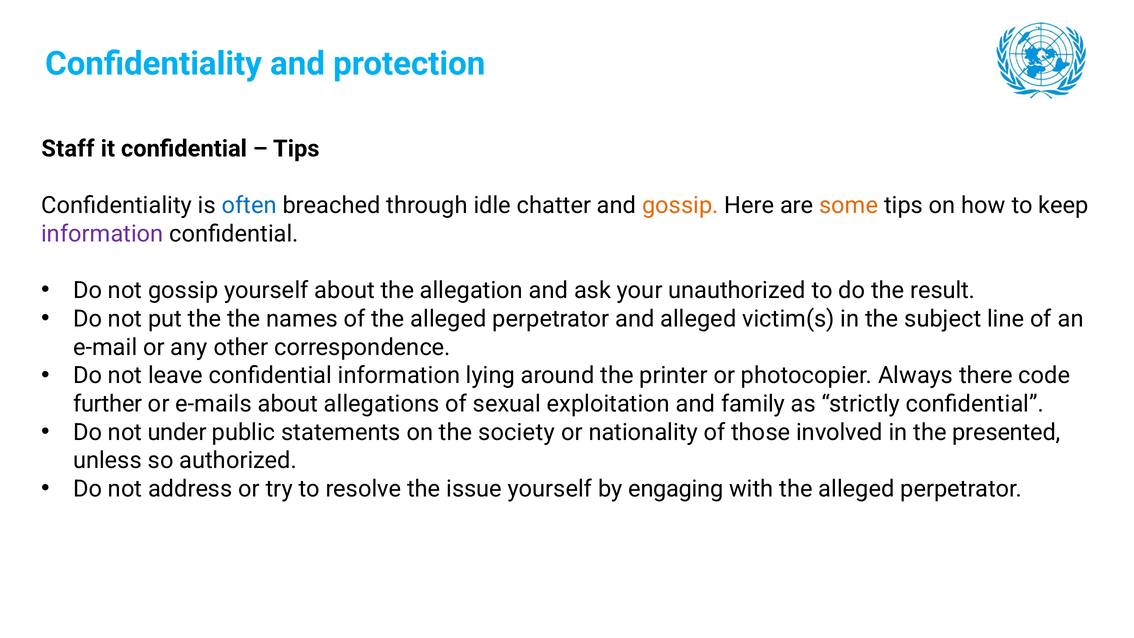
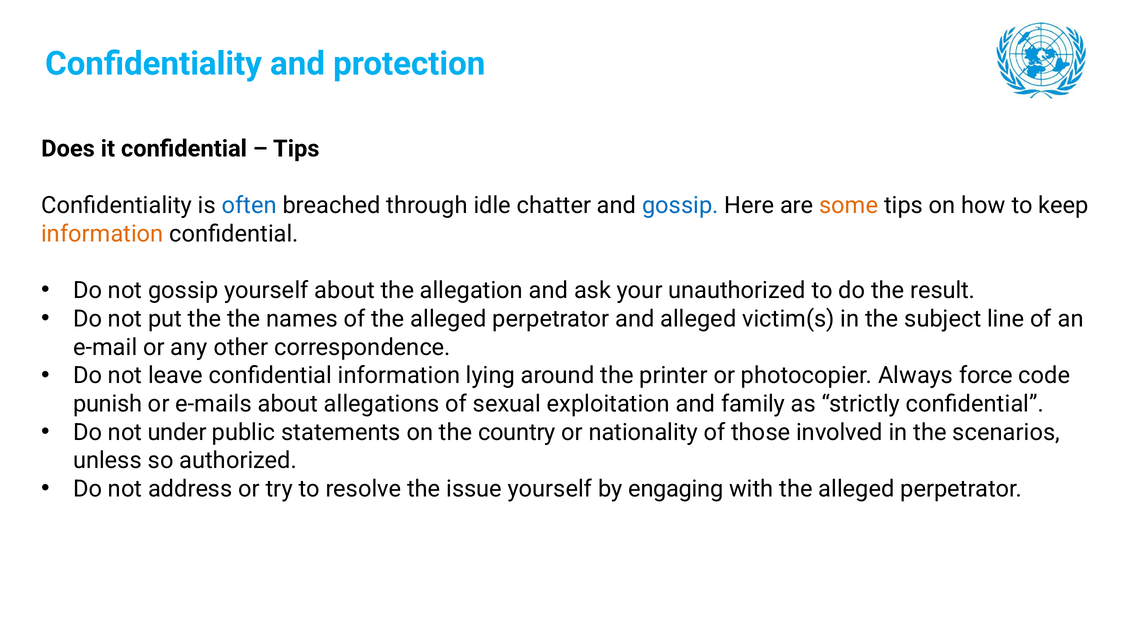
Staff: Staff -> Does
gossip at (680, 205) colour: orange -> blue
information at (102, 234) colour: purple -> orange
there: there -> force
further: further -> punish
society: society -> country
presented: presented -> scenarios
